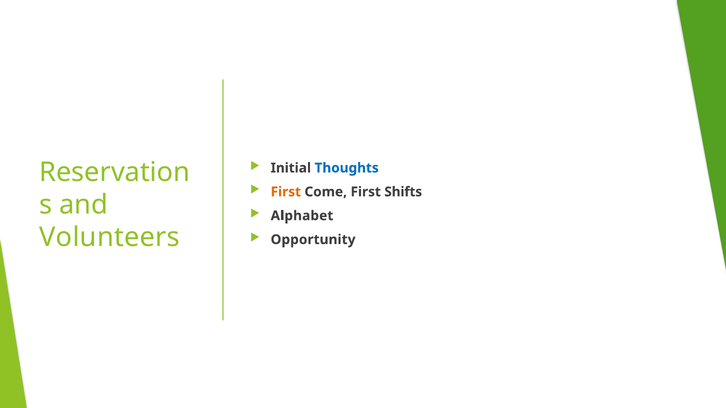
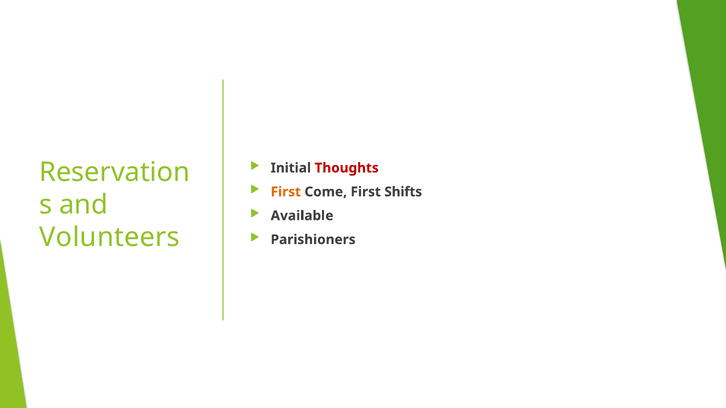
Thoughts colour: blue -> red
Alphabet: Alphabet -> Available
Opportunity: Opportunity -> Parishioners
